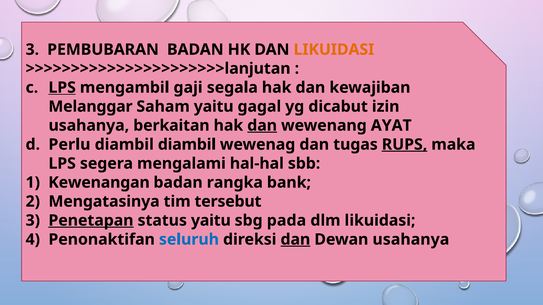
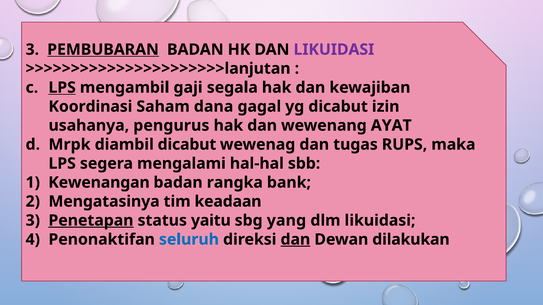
PEMBUBARAN underline: none -> present
LIKUIDASI at (334, 50) colour: orange -> purple
Melanggar: Melanggar -> Koordinasi
Saham yaitu: yaitu -> dana
berkaitan: berkaitan -> pengurus
dan at (262, 126) underline: present -> none
Perlu: Perlu -> Mrpk
diambil diambil: diambil -> dicabut
RUPS underline: present -> none
tersebut: tersebut -> keadaan
pada: pada -> yang
Dewan usahanya: usahanya -> dilakukan
